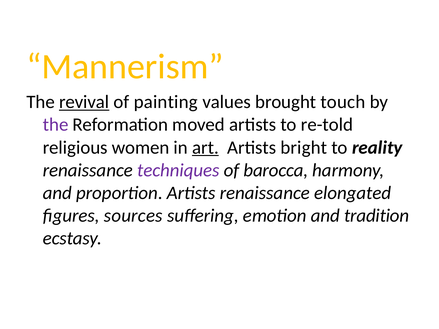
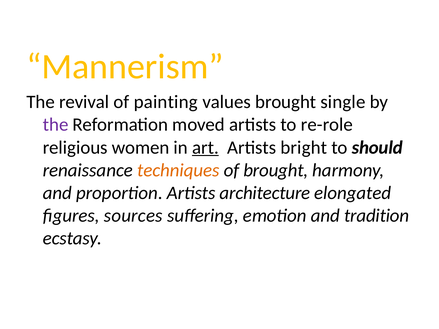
revival underline: present -> none
touch: touch -> single
re-told: re-told -> re-role
reality: reality -> should
techniques colour: purple -> orange
of barocca: barocca -> brought
Artists renaissance: renaissance -> architecture
